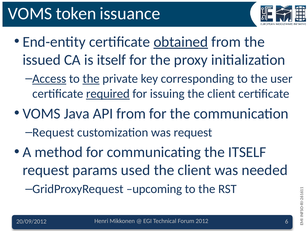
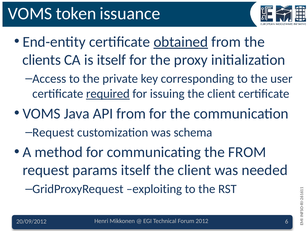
issued: issued -> clients
Access underline: present -> none
the at (91, 79) underline: present -> none
was request: request -> schema
the ITSELF: ITSELF -> FROM
params used: used -> itself
upcoming: upcoming -> exploiting
